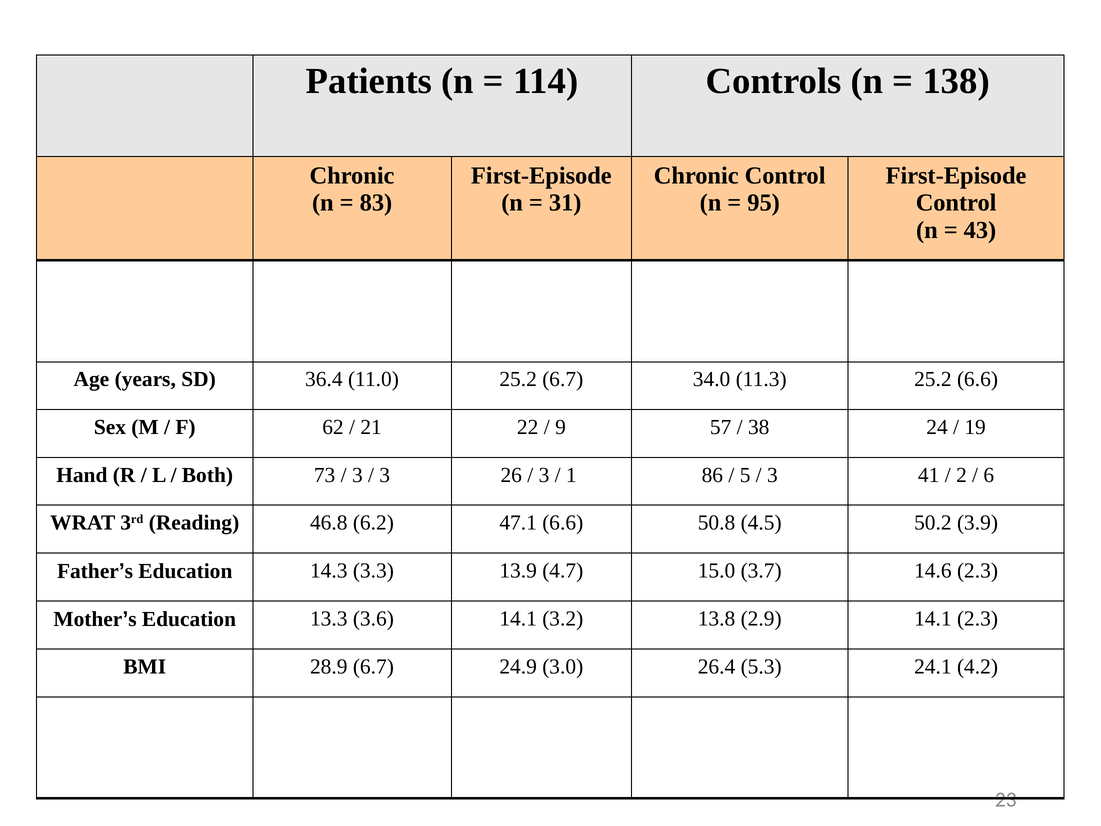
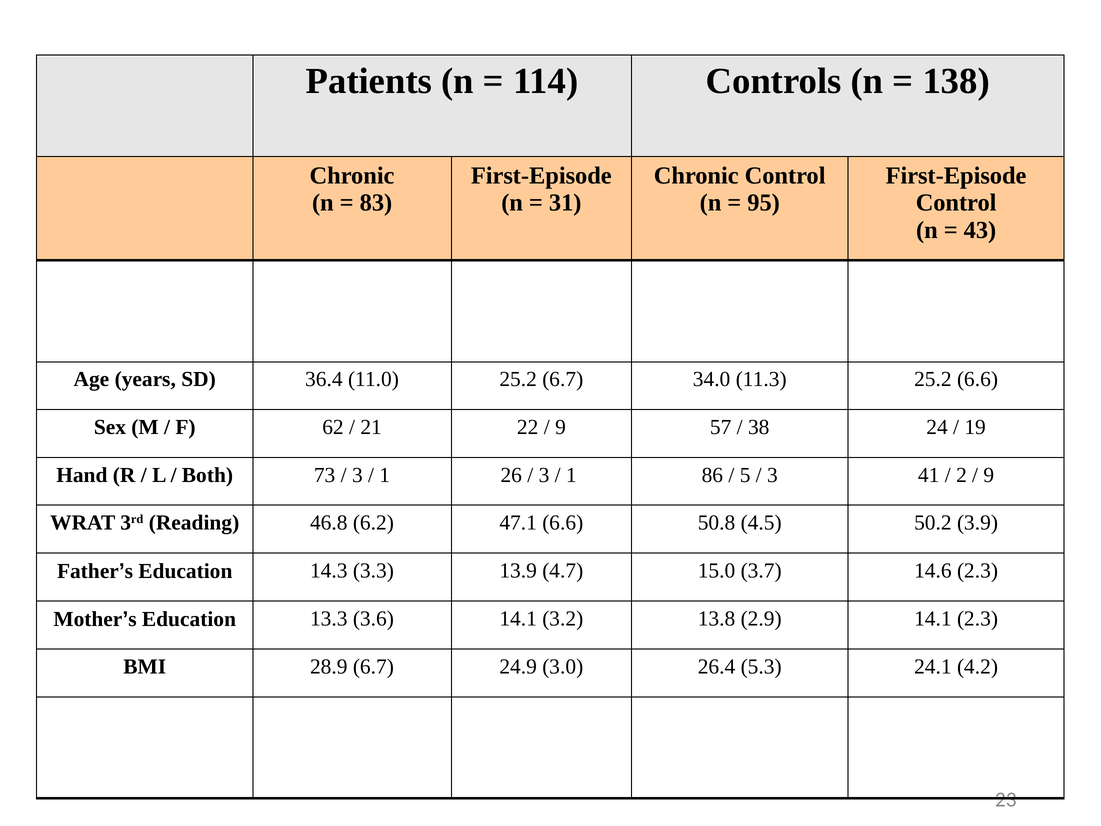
3 at (385, 475): 3 -> 1
6 at (989, 475): 6 -> 9
